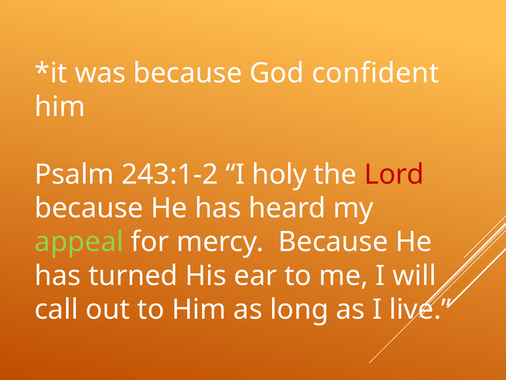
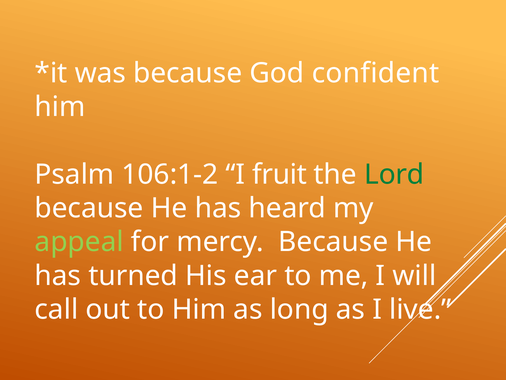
243:1-2: 243:1-2 -> 106:1-2
holy: holy -> fruit
Lord colour: red -> green
